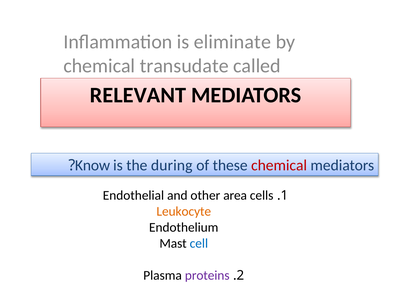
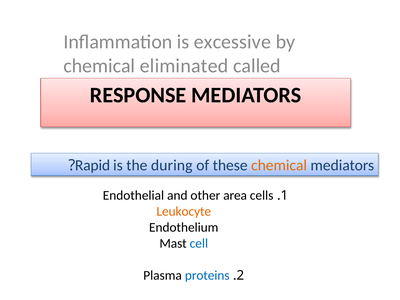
eliminate: eliminate -> excessive
transudate: transudate -> eliminated
RELEVANT: RELEVANT -> RESPONSE
Know: Know -> Rapid
chemical at (279, 165) colour: red -> orange
proteins colour: purple -> blue
